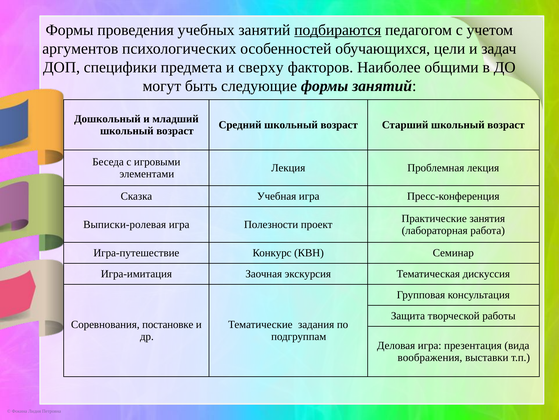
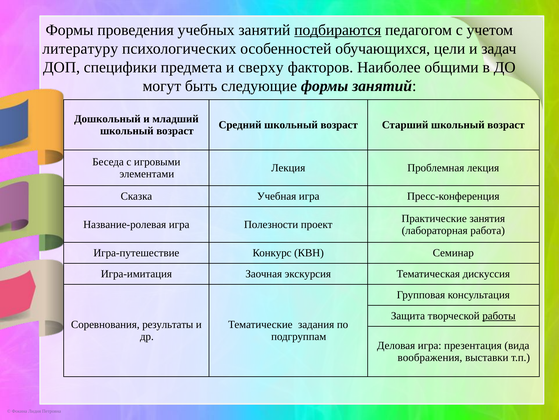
аргументов: аргументов -> литературу
Выписки-ролевая: Выписки-ролевая -> Название-ролевая
работы underline: none -> present
постановке: постановке -> результаты
